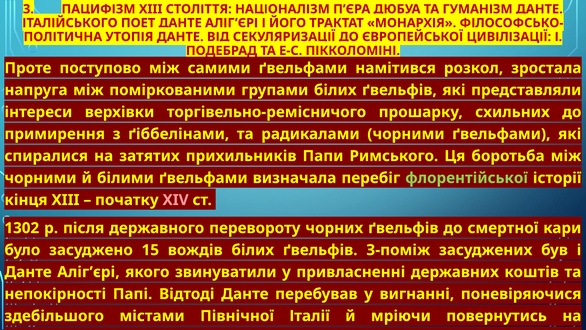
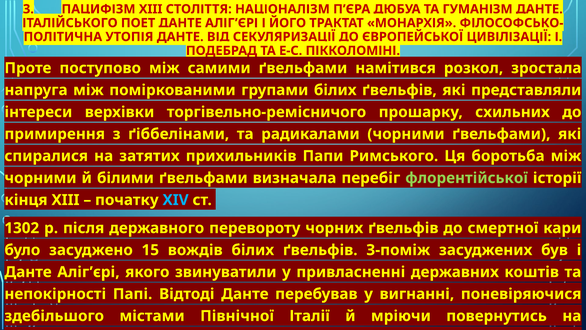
XIV colour: pink -> light blue
